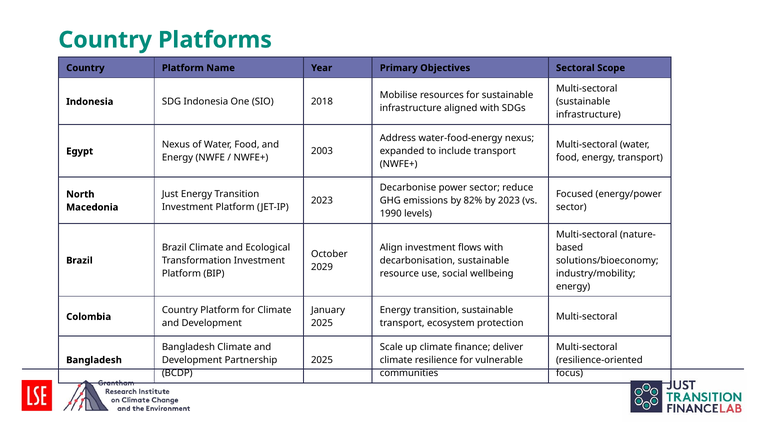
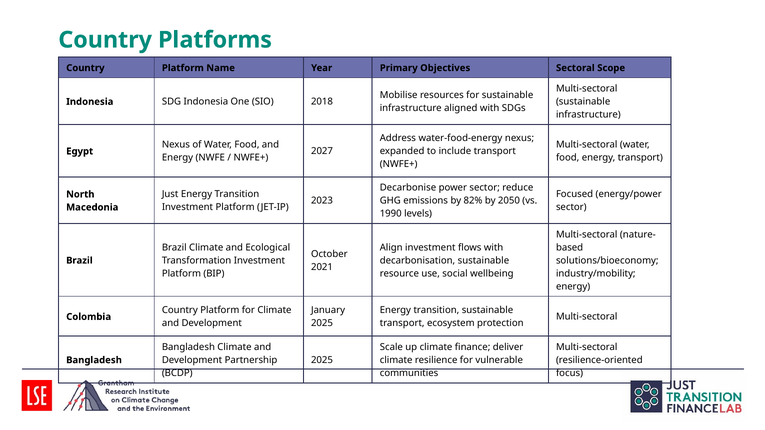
2003: 2003 -> 2027
by 2023: 2023 -> 2050
2029: 2029 -> 2021
